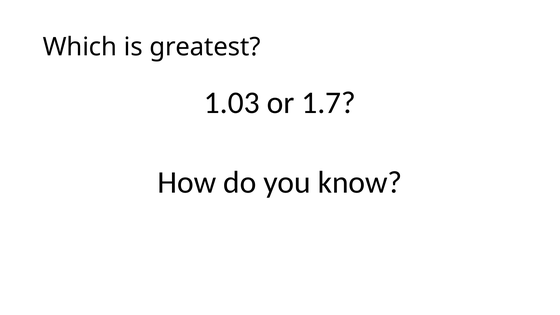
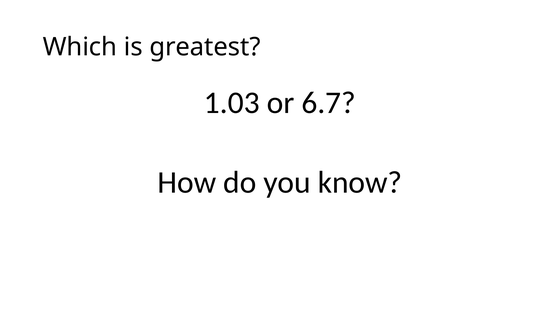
1.7: 1.7 -> 6.7
